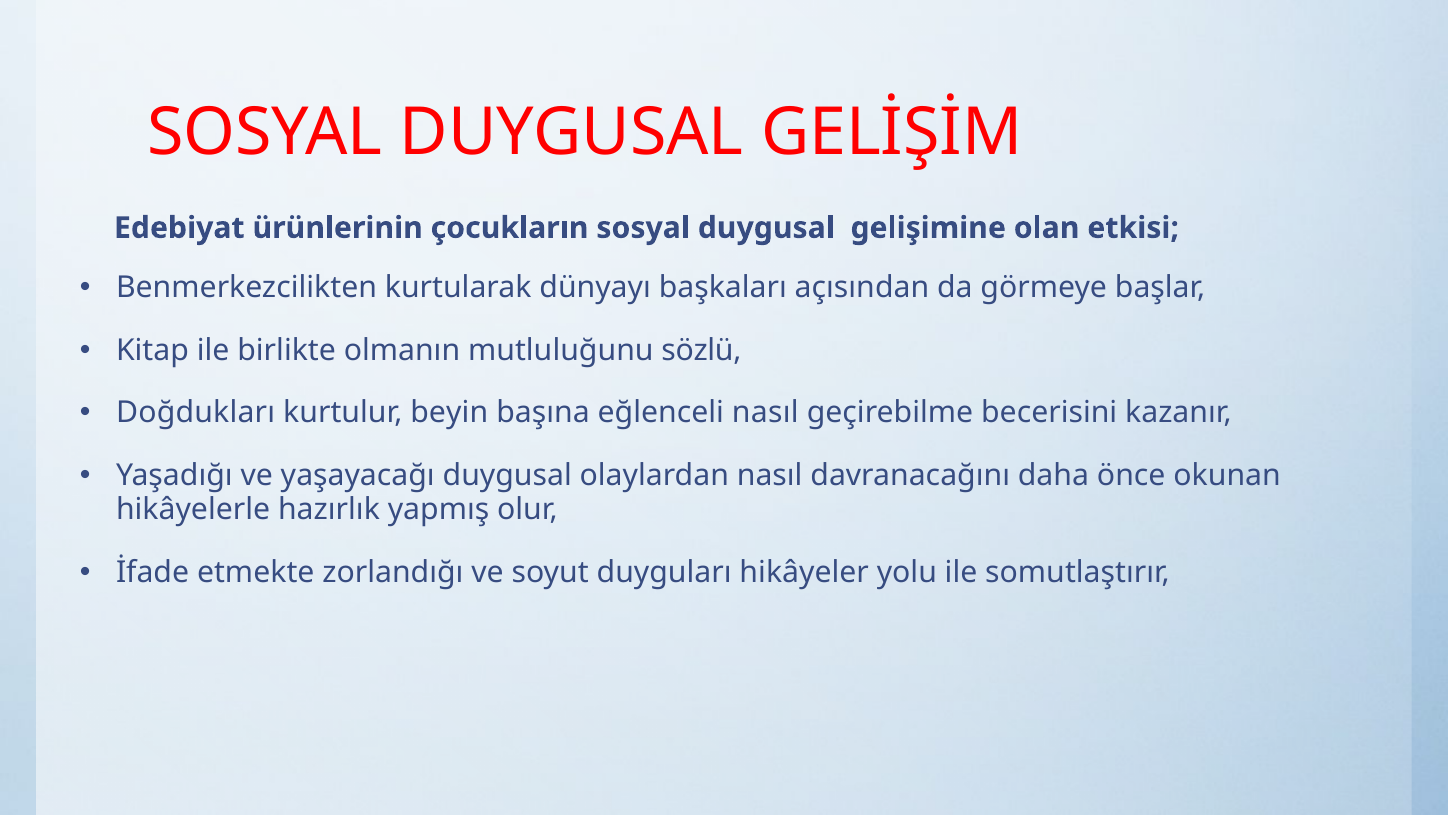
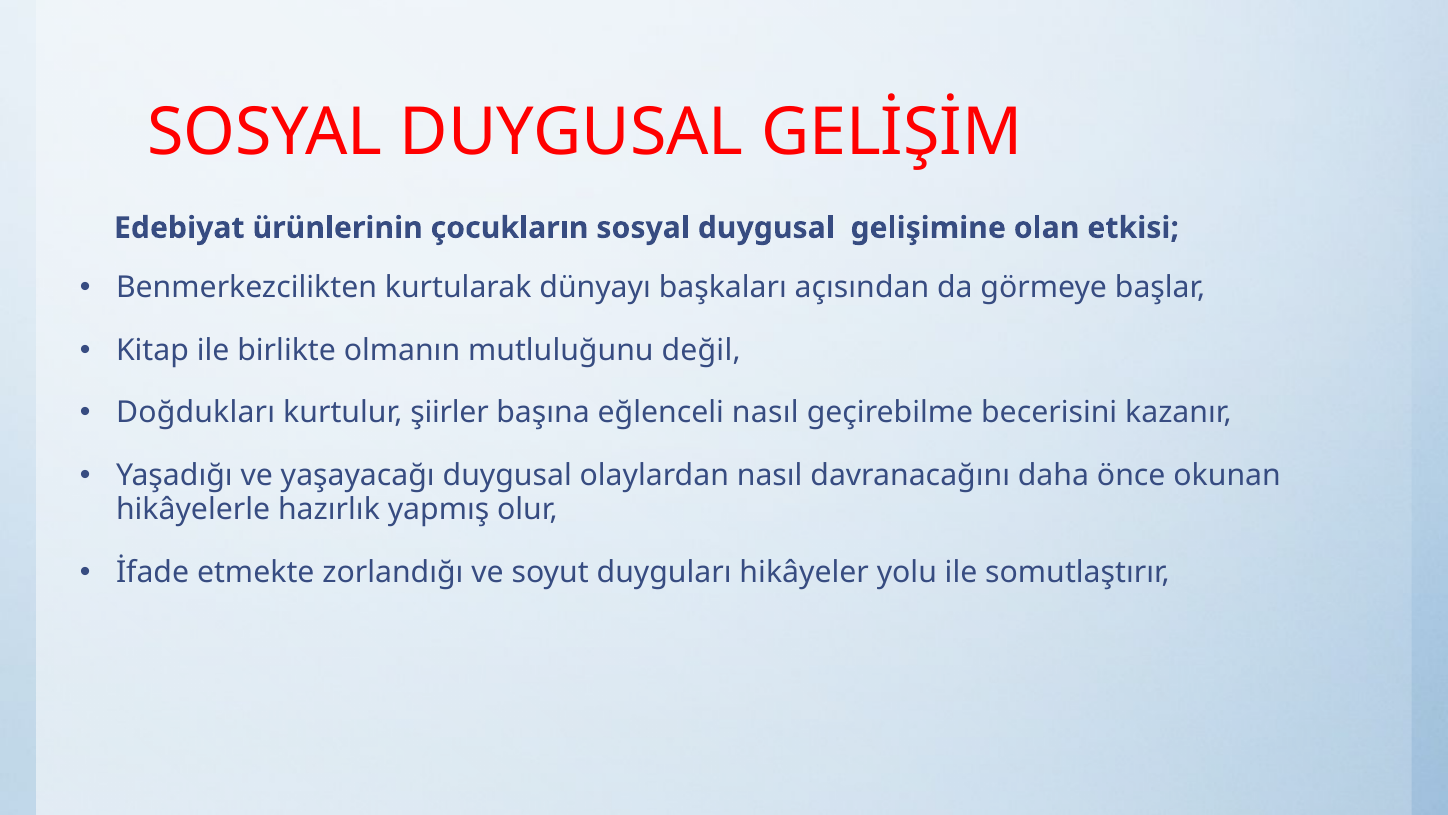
sözlü: sözlü -> değil
beyin: beyin -> şiirler
